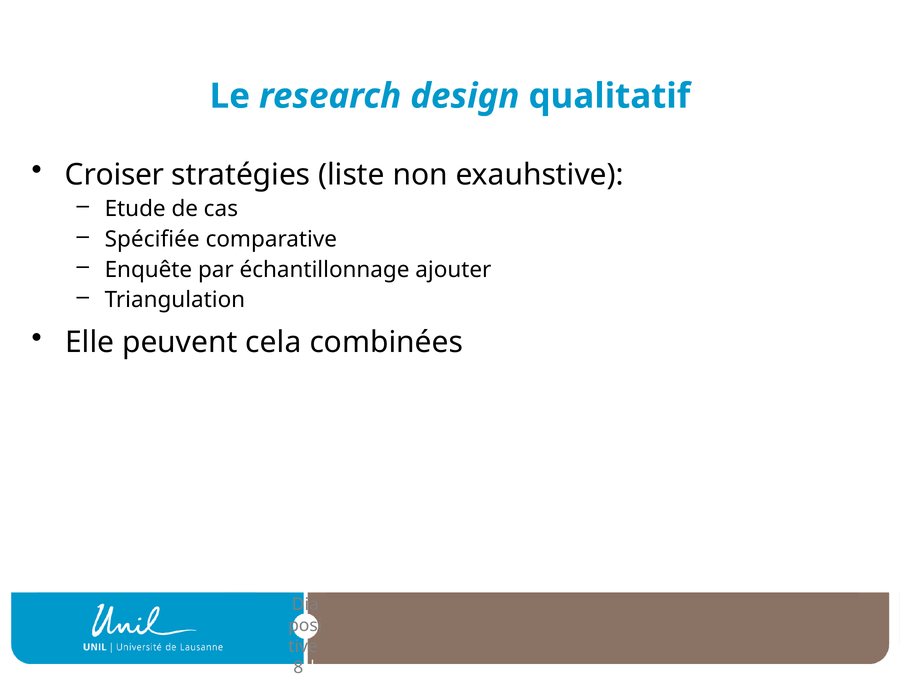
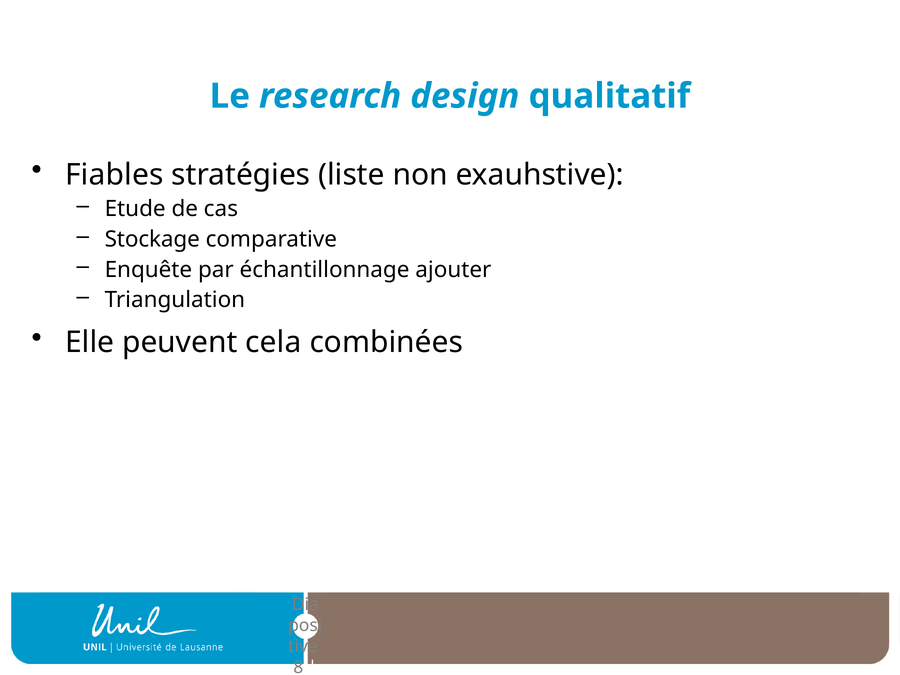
Croiser: Croiser -> Fiables
Spécifiée: Spécifiée -> Stockage
